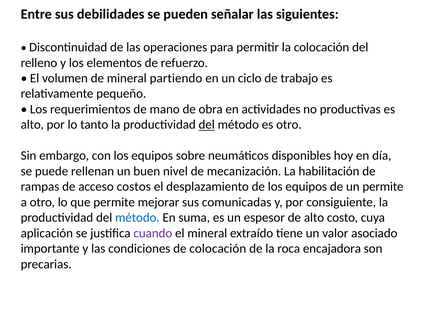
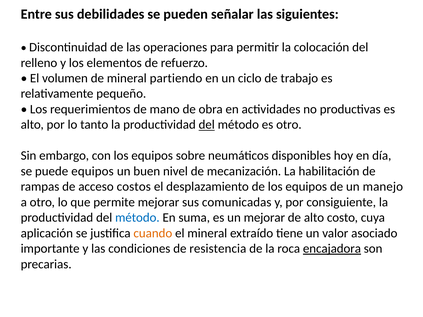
puede rellenan: rellenan -> equipos
un permite: permite -> manejo
un espesor: espesor -> mejorar
cuando colour: purple -> orange
de colocación: colocación -> resistencia
encajadora underline: none -> present
